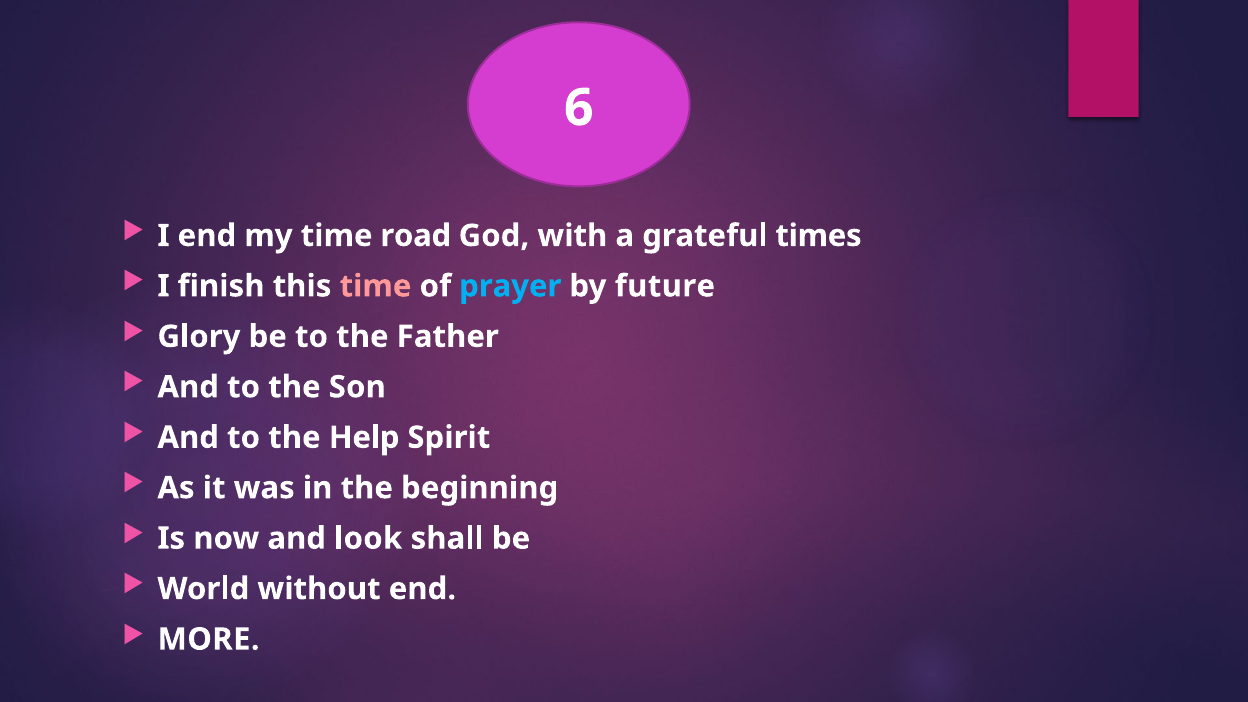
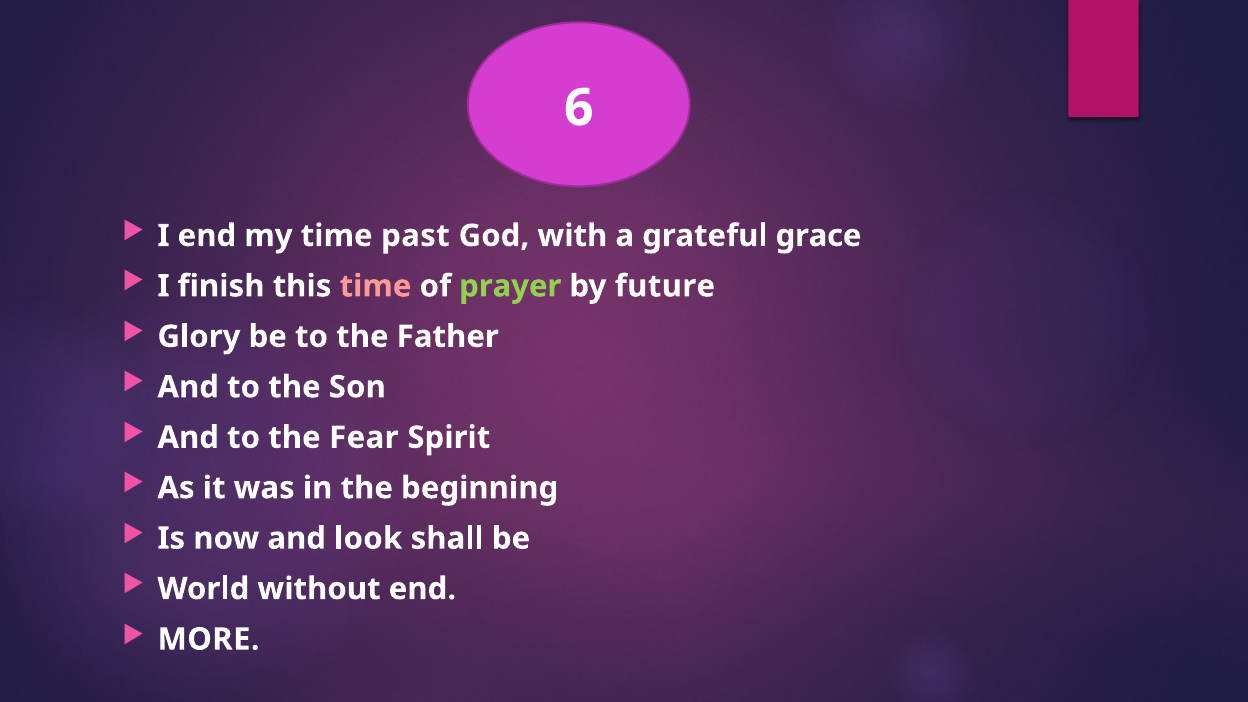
road: road -> past
times: times -> grace
prayer colour: light blue -> light green
Help: Help -> Fear
